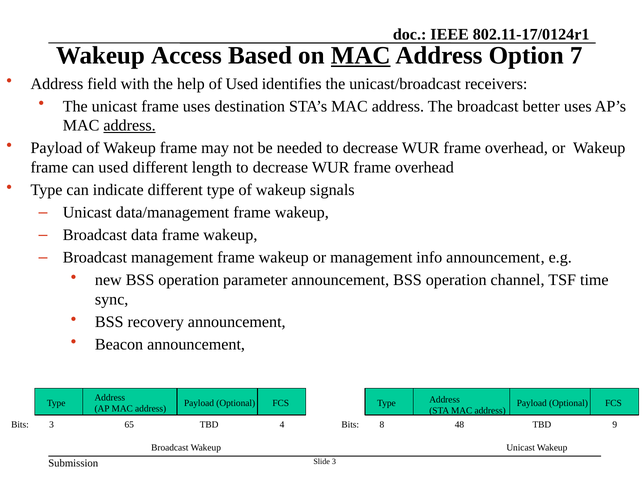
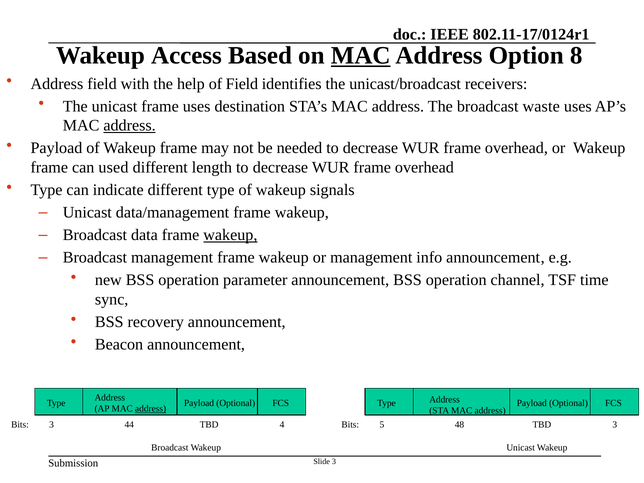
7: 7 -> 8
of Used: Used -> Field
better: better -> waste
wakeup at (230, 235) underline: none -> present
address at (151, 409) underline: none -> present
65: 65 -> 44
8: 8 -> 5
48 9: 9 -> 3
